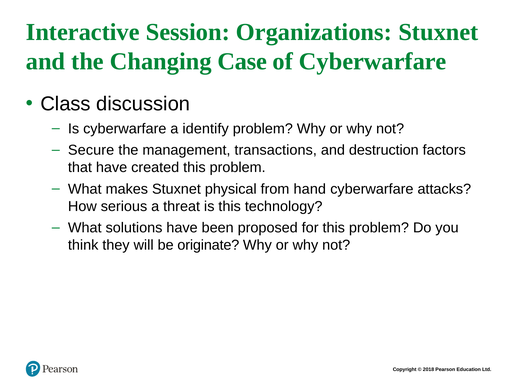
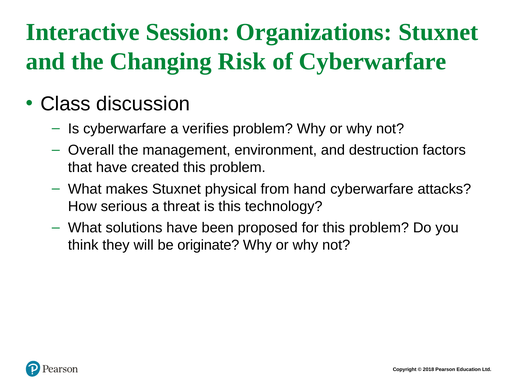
Case: Case -> Risk
identify: identify -> verifies
Secure: Secure -> Overall
transactions: transactions -> environment
